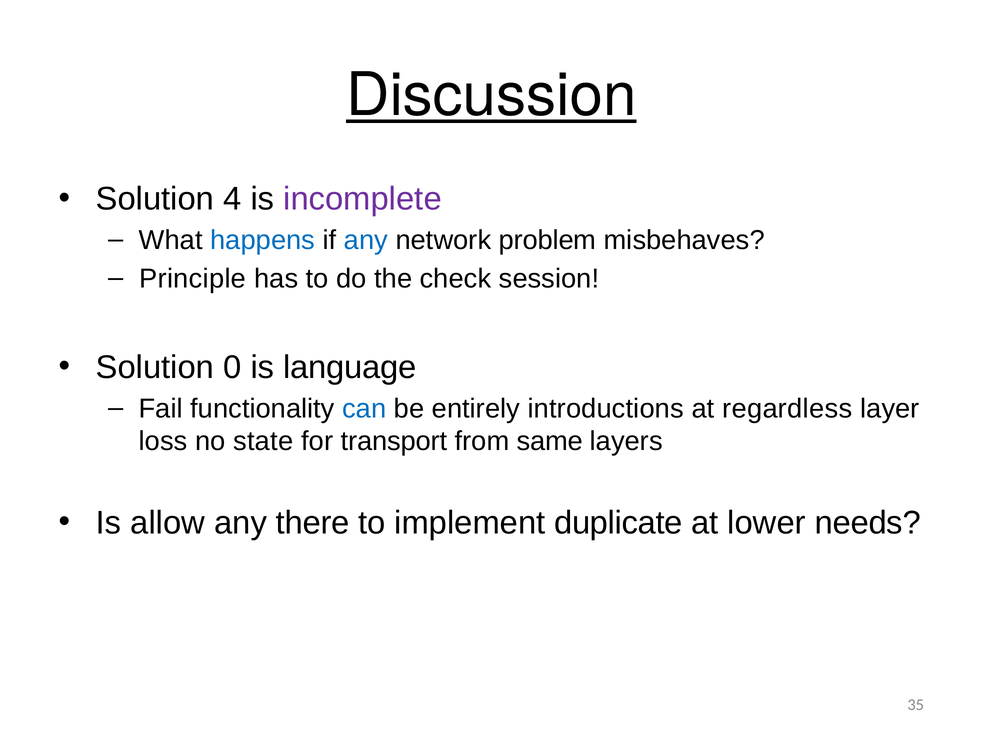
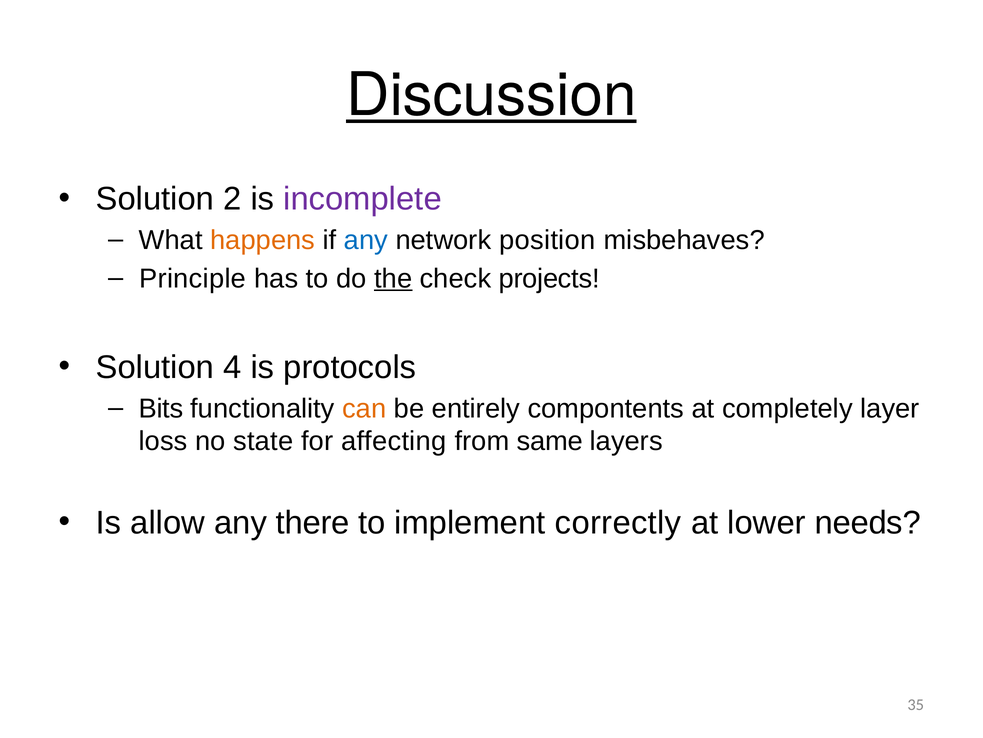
4: 4 -> 2
happens colour: blue -> orange
problem: problem -> position
the underline: none -> present
session: session -> projects
0: 0 -> 4
language: language -> protocols
Fail: Fail -> Bits
can colour: blue -> orange
introductions: introductions -> compontents
regardless: regardless -> completely
transport: transport -> affecting
duplicate: duplicate -> correctly
